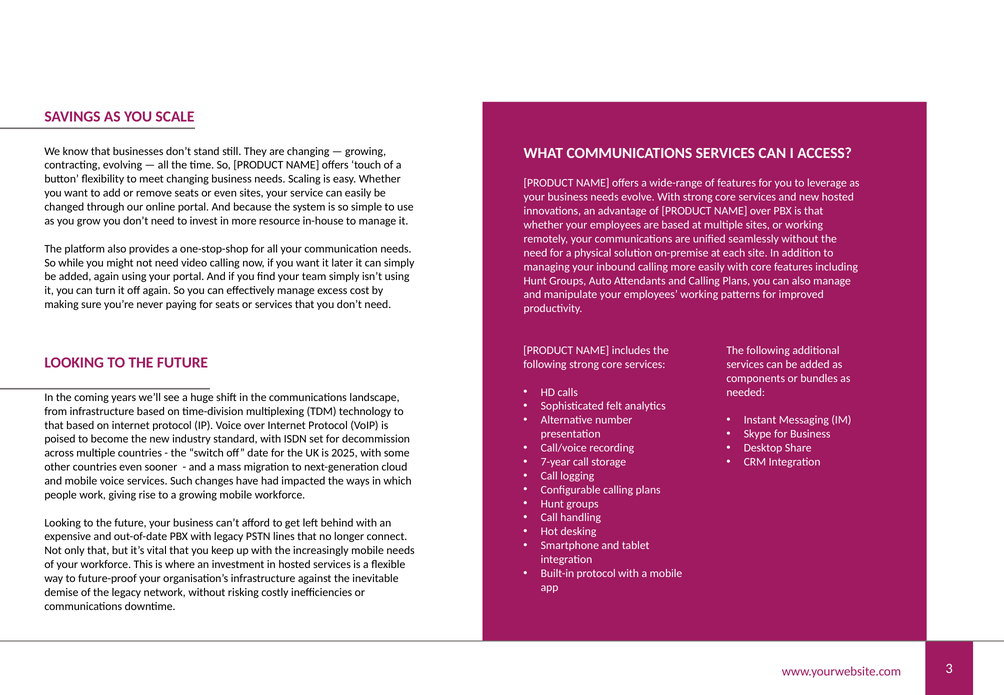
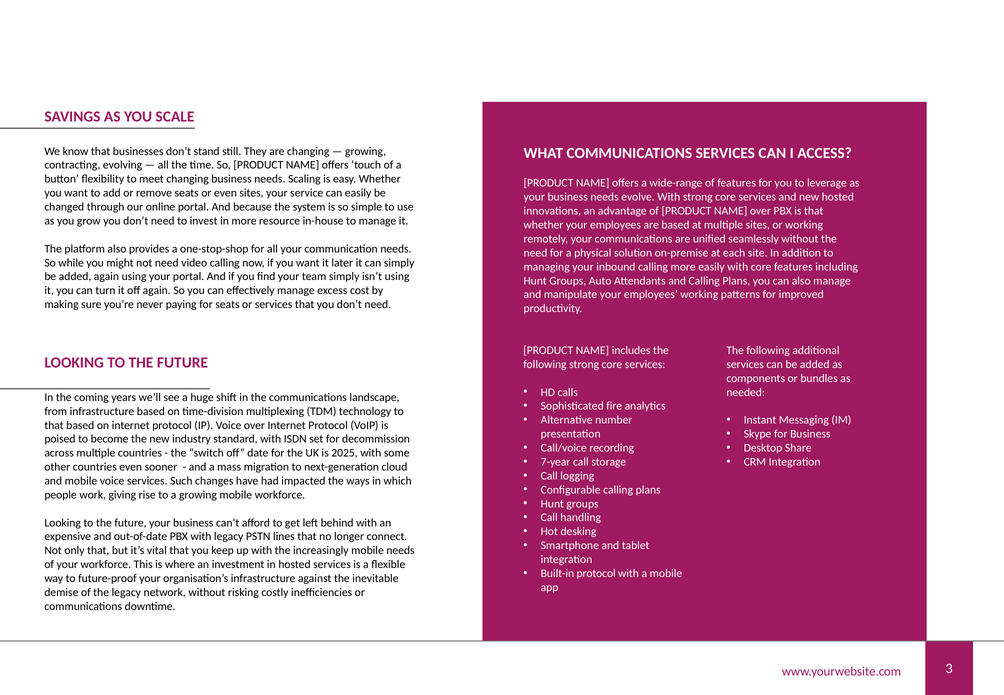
felt: felt -> fire
